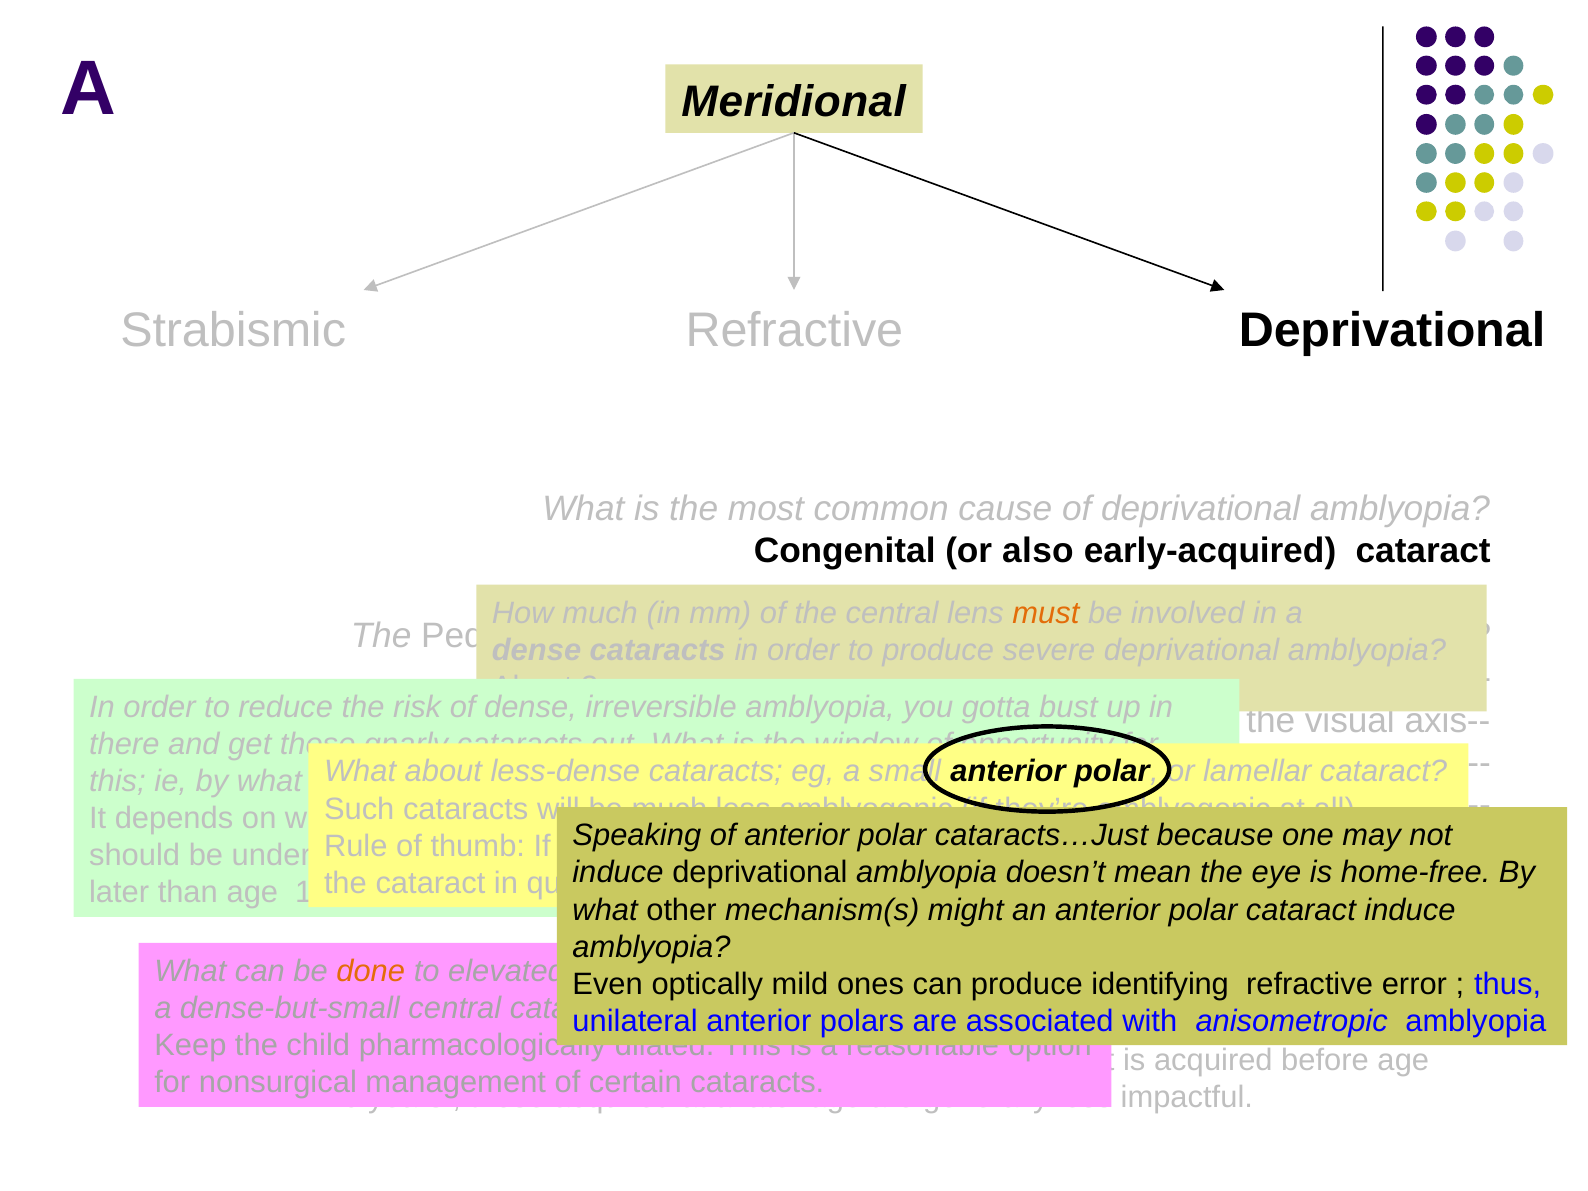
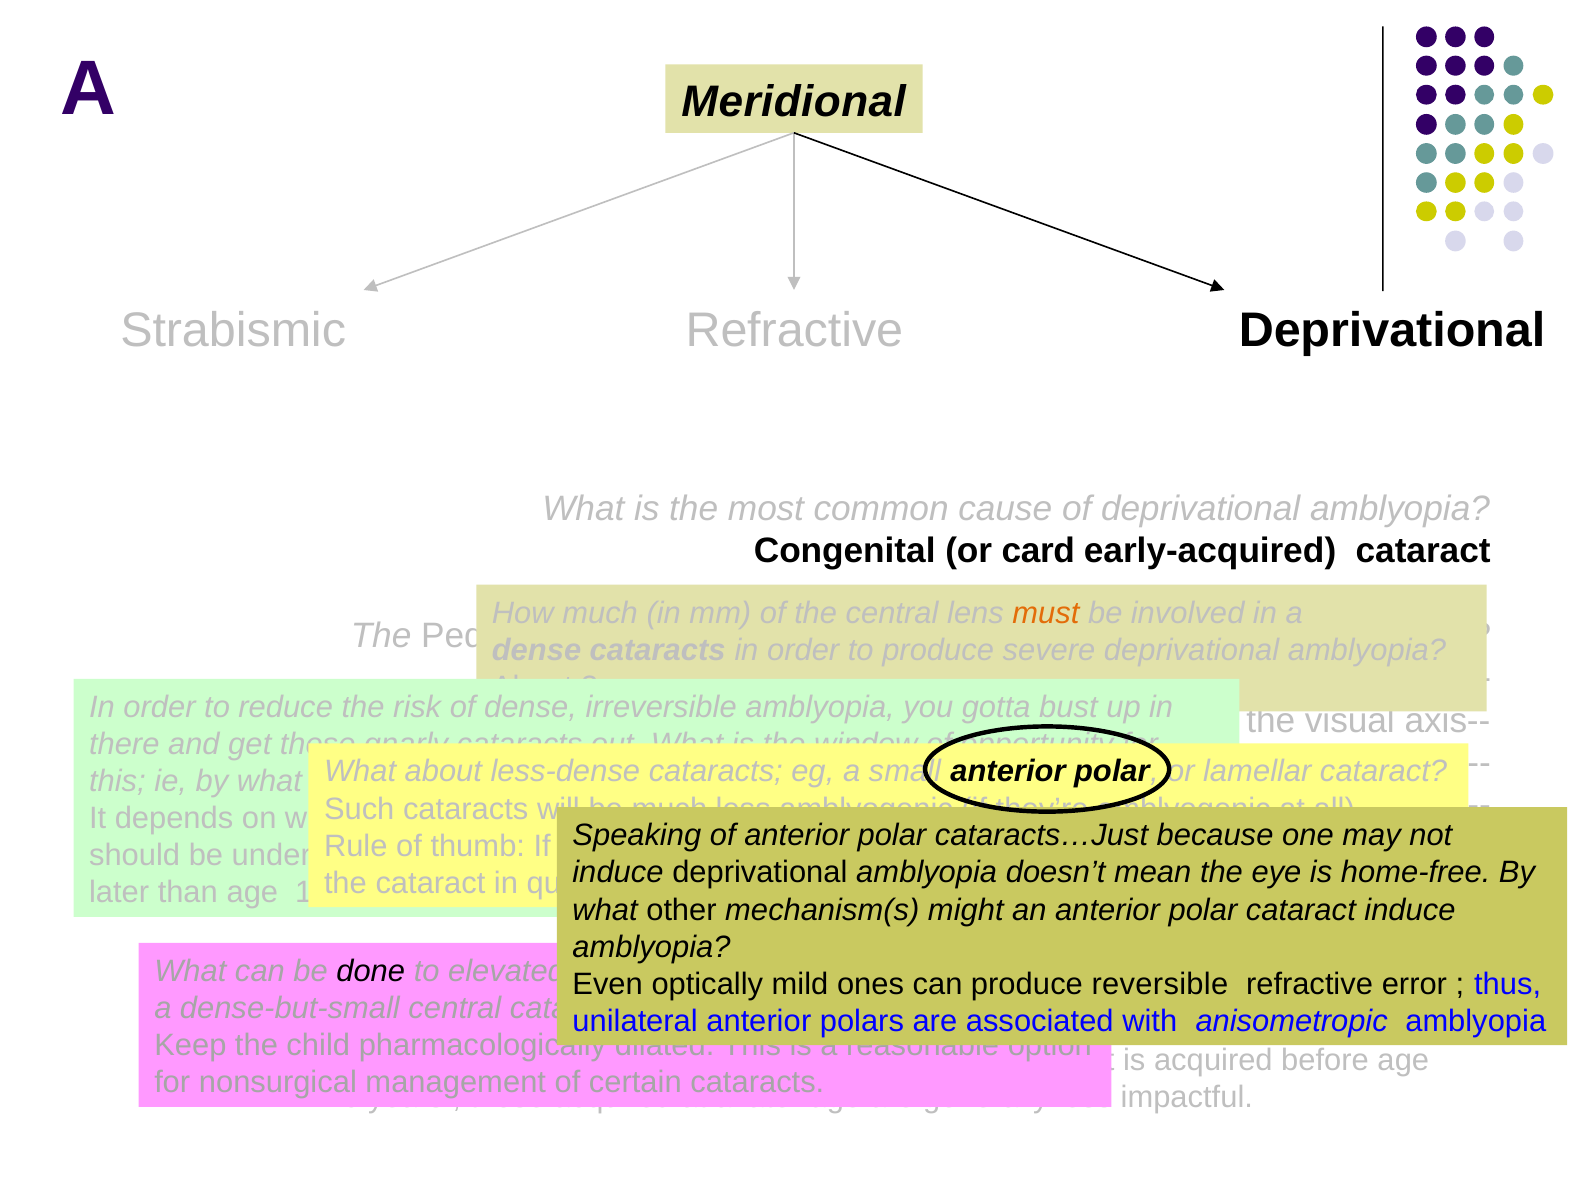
also: also -> card
done colour: orange -> black
identifying: identifying -> reversible
